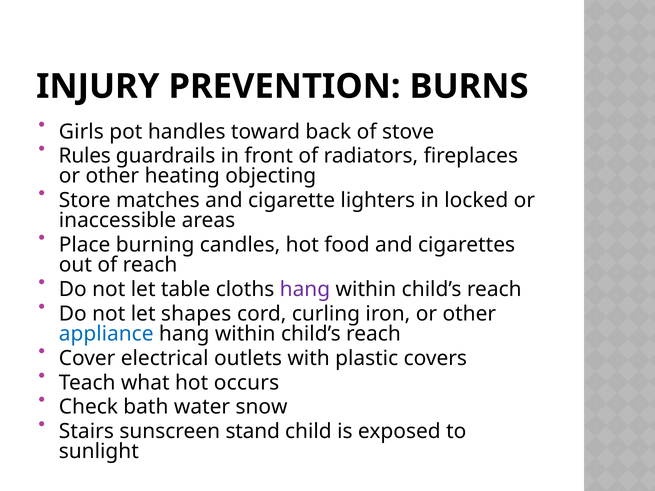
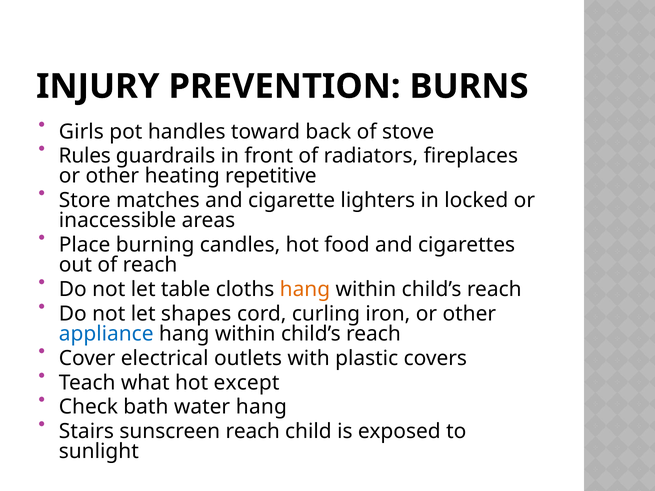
objecting: objecting -> repetitive
hang at (305, 290) colour: purple -> orange
occurs: occurs -> except
water snow: snow -> hang
sunscreen stand: stand -> reach
